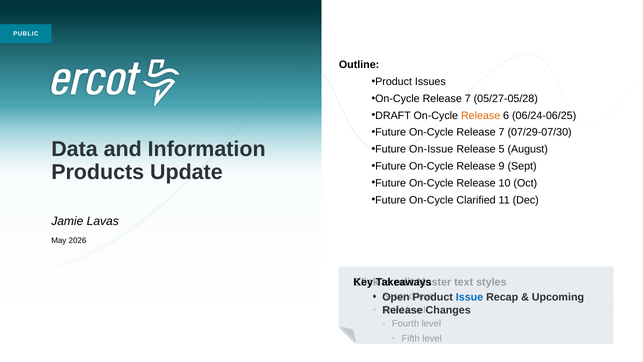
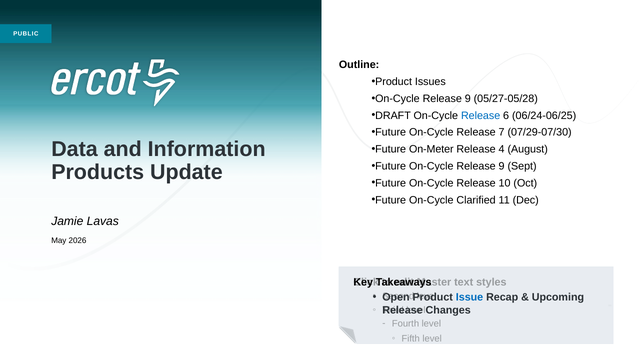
7 at (468, 99): 7 -> 9
Release at (481, 115) colour: orange -> blue
On-Issue: On-Issue -> On-Meter
5: 5 -> 4
